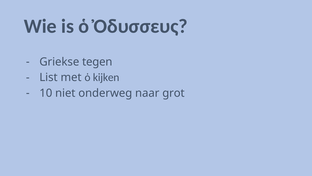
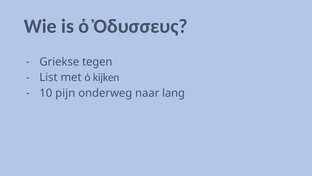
niet: niet -> pijn
grot: grot -> lang
